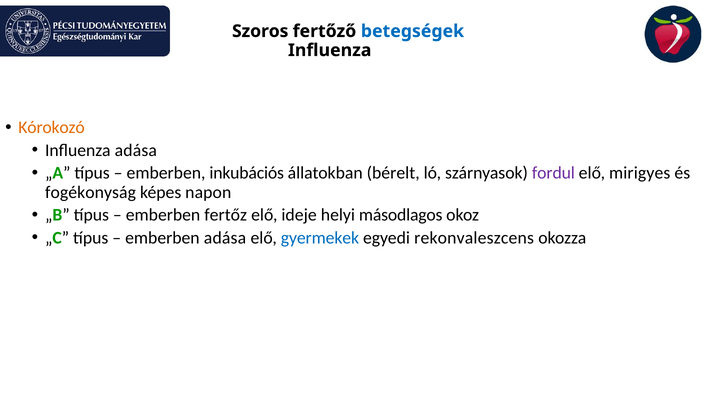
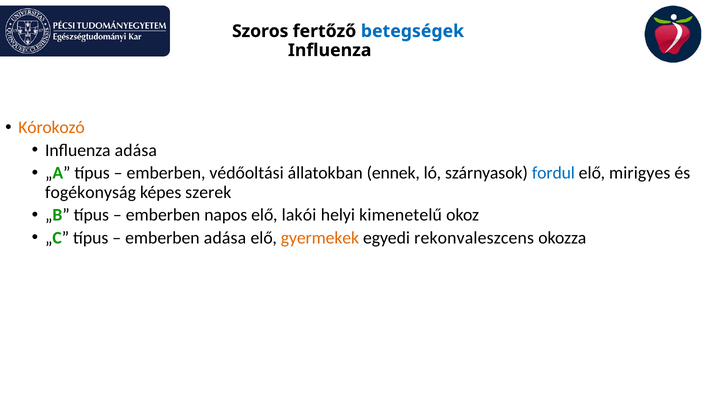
inkubációs: inkubációs -> védőoltási
bérelt: bérelt -> ennek
fordul colour: purple -> blue
napon: napon -> szerek
fertőz: fertőz -> napos
ideje: ideje -> lakói
másodlagos: másodlagos -> kimenetelű
gyermekek colour: blue -> orange
